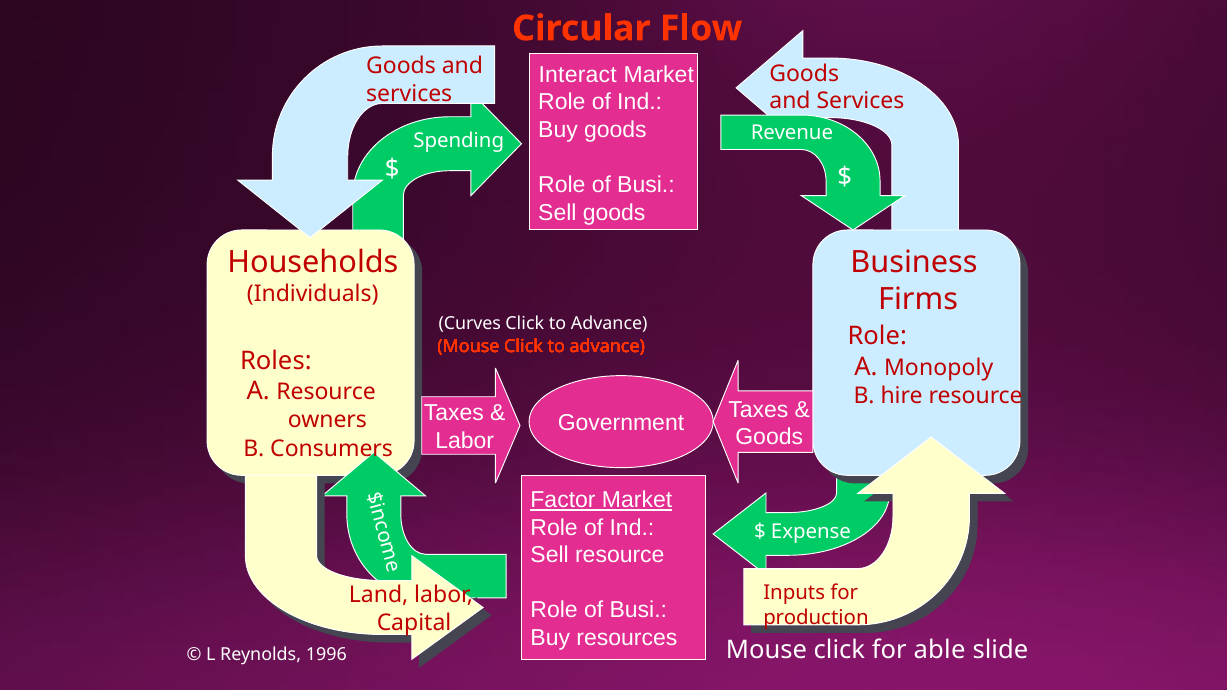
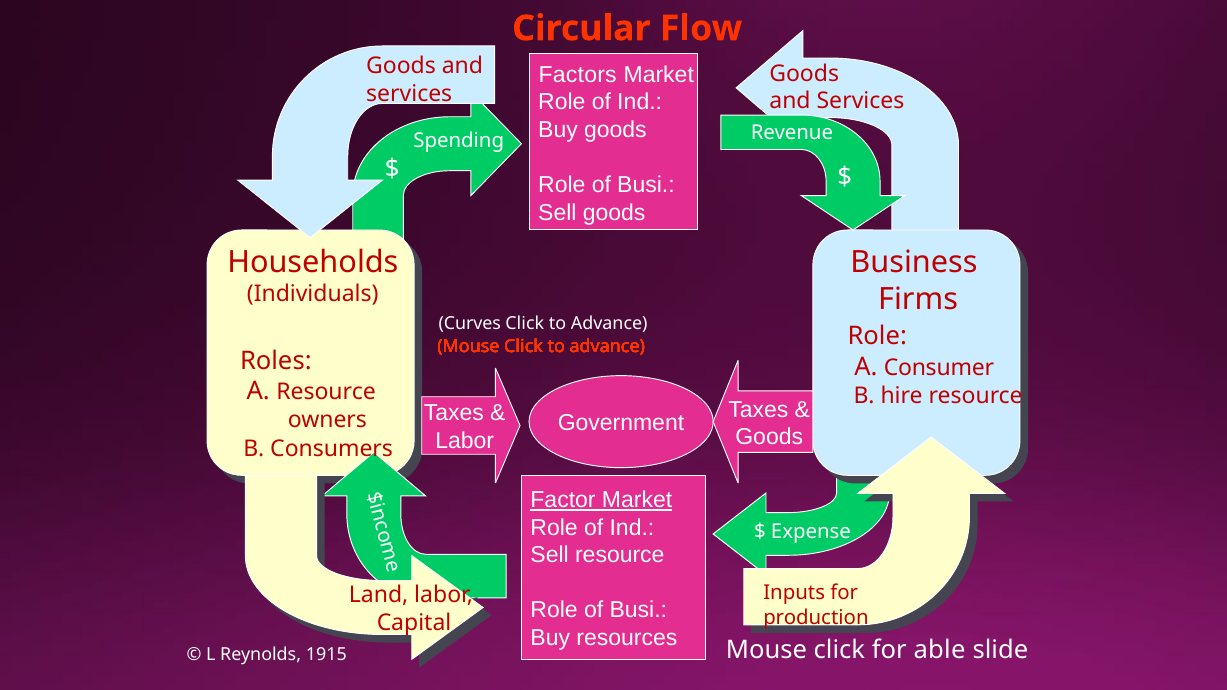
Interact: Interact -> Factors
Monopoly: Monopoly -> Consumer
1996: 1996 -> 1915
